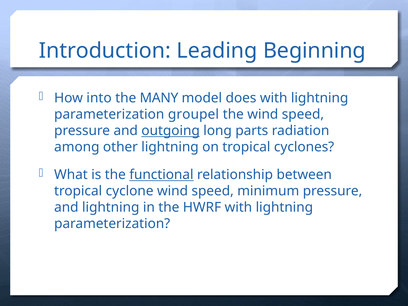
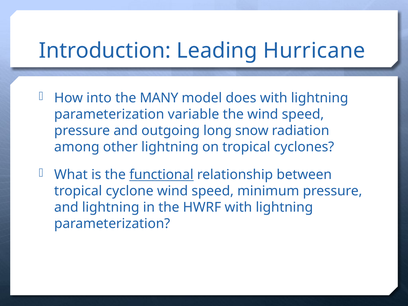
Beginning: Beginning -> Hurricane
groupel: groupel -> variable
outgoing underline: present -> none
parts: parts -> snow
